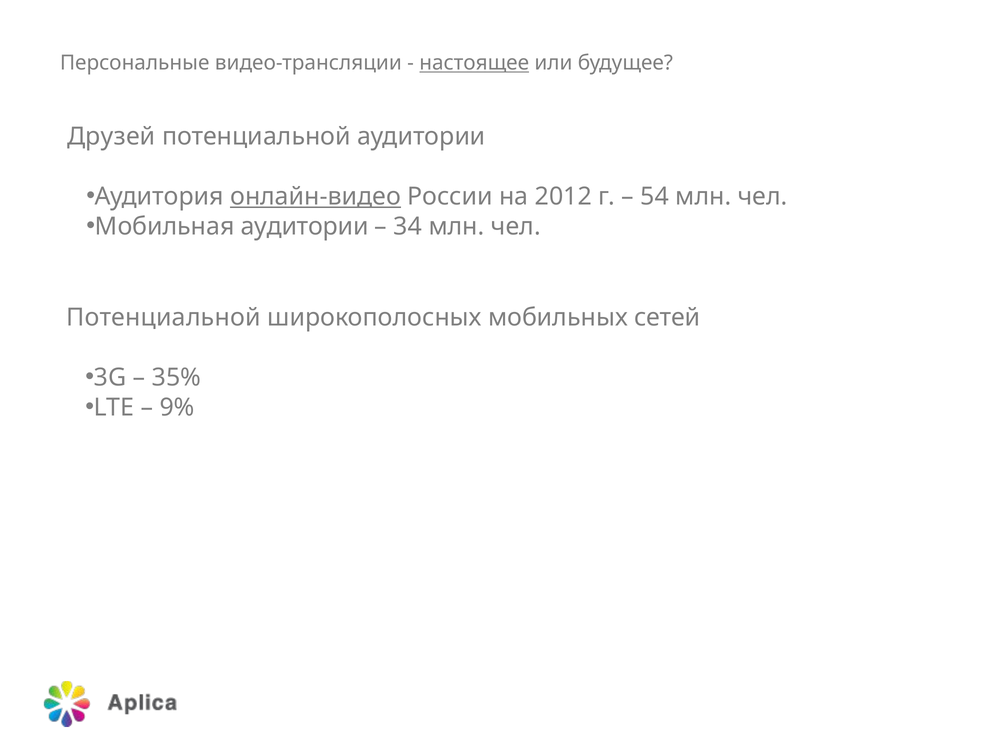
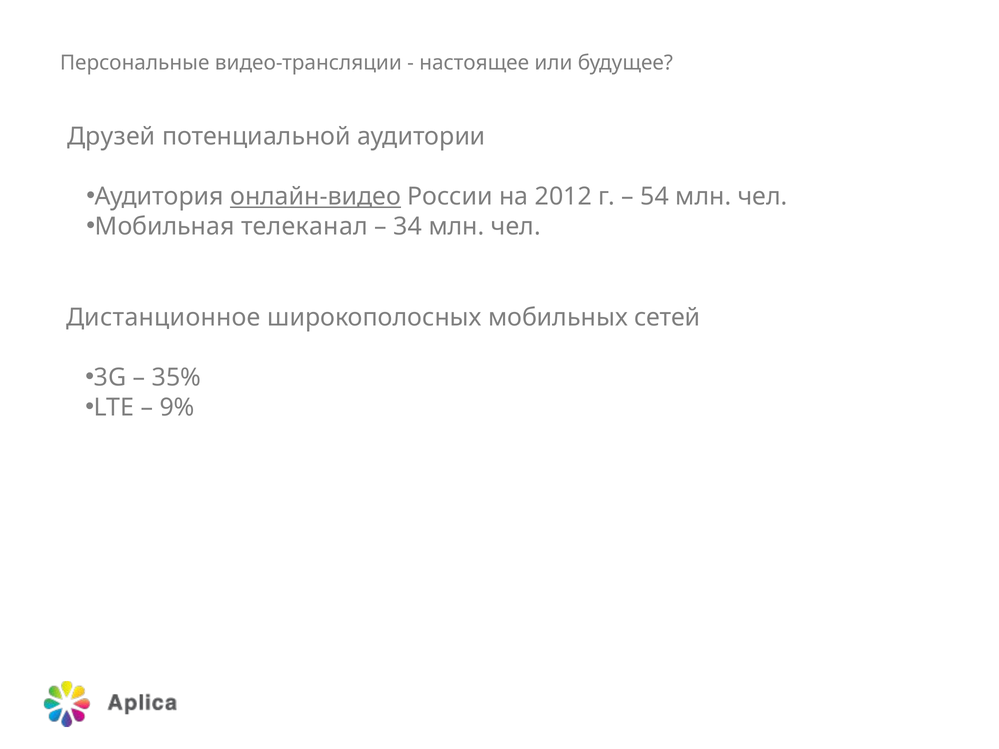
настоящее underline: present -> none
Мобильная аудитории: аудитории -> телеканал
Потенциальной at (163, 318): Потенциальной -> Дистанционное
